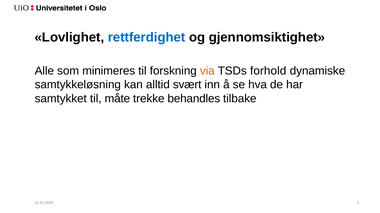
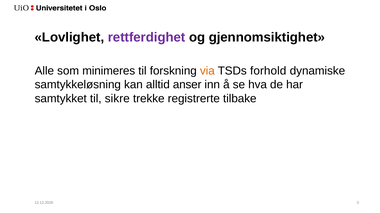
rettferdighet colour: blue -> purple
svært: svært -> anser
måte: måte -> sikre
behandles: behandles -> registrerte
